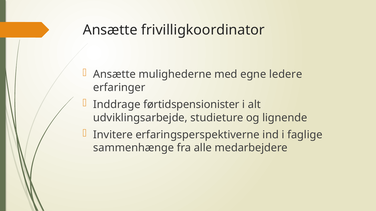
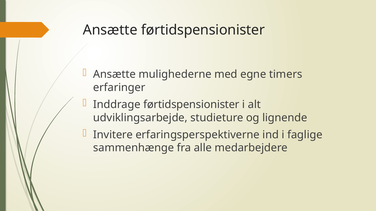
Ansætte frivilligkoordinator: frivilligkoordinator -> førtidspensionister
ledere: ledere -> timers
